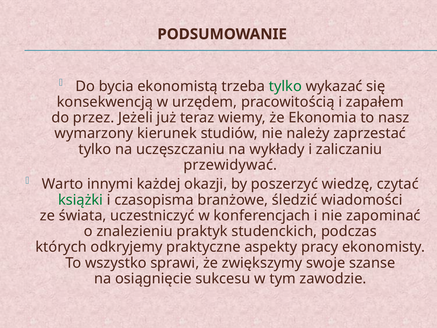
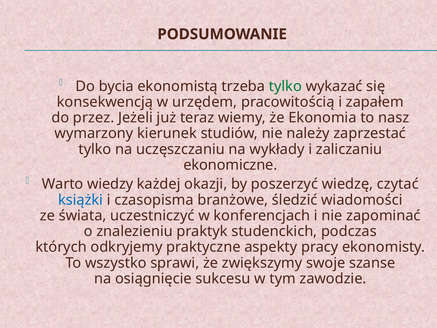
przewidywać: przewidywać -> ekonomiczne
innymi: innymi -> wiedzy
książki colour: green -> blue
